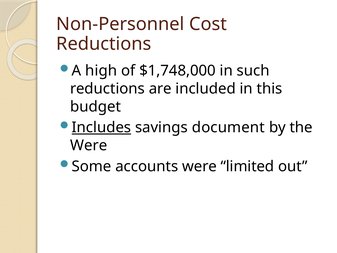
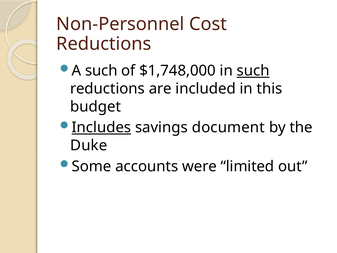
A high: high -> such
such at (253, 71) underline: none -> present
Were at (89, 145): Were -> Duke
